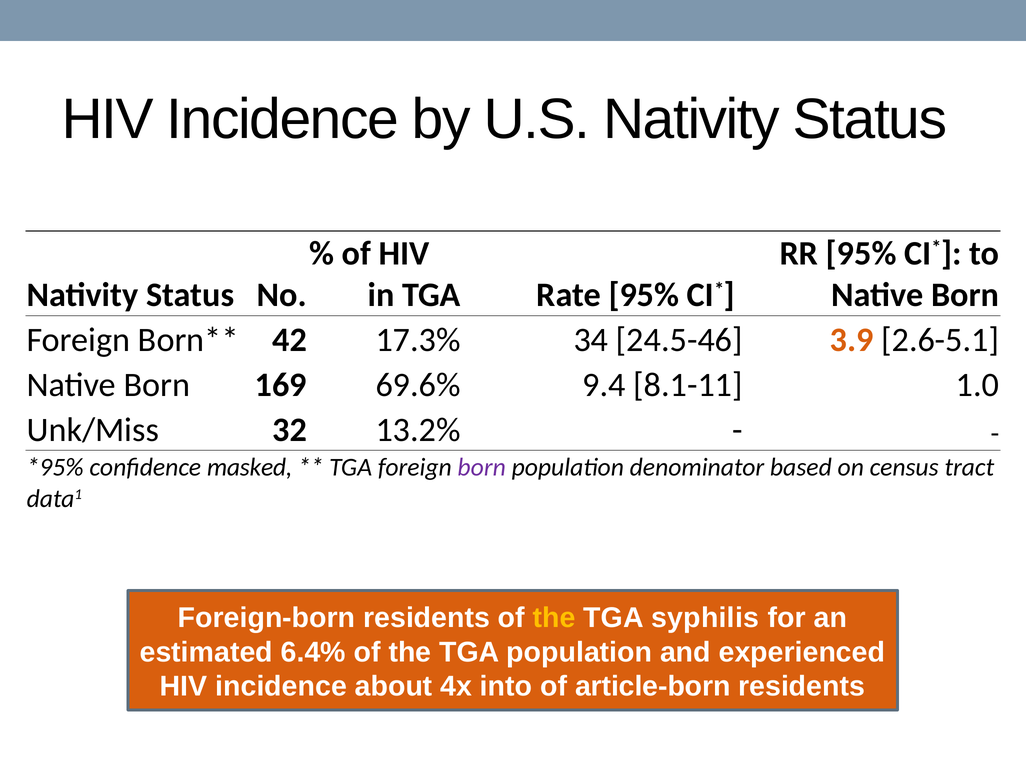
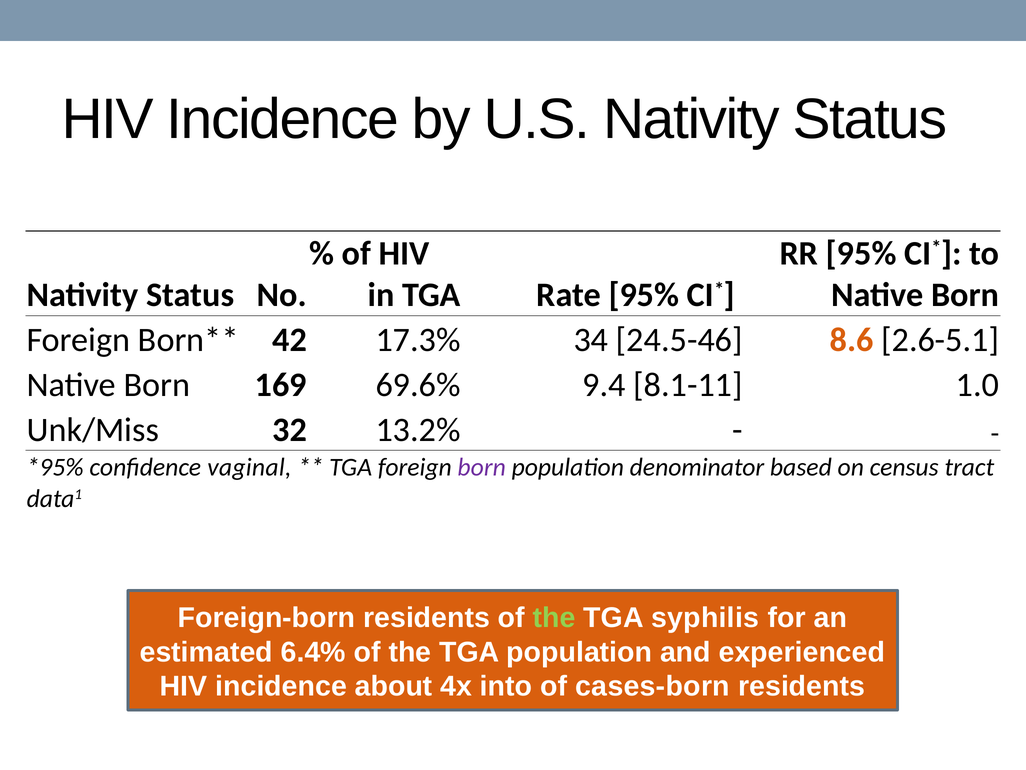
3.9: 3.9 -> 8.6
masked: masked -> vaginal
the at (554, 618) colour: yellow -> light green
article-born: article-born -> cases-born
